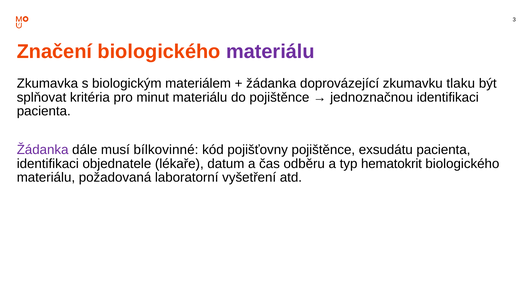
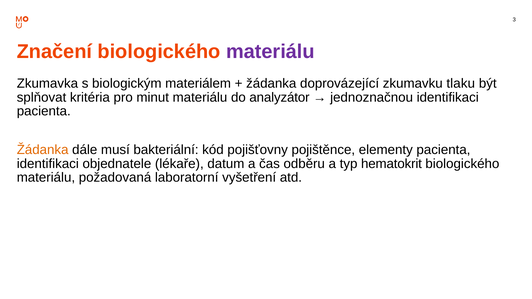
do pojištěnce: pojištěnce -> analyzátor
Žádanka at (43, 150) colour: purple -> orange
bílkovinné: bílkovinné -> bakteriální
exsudátu: exsudátu -> elementy
